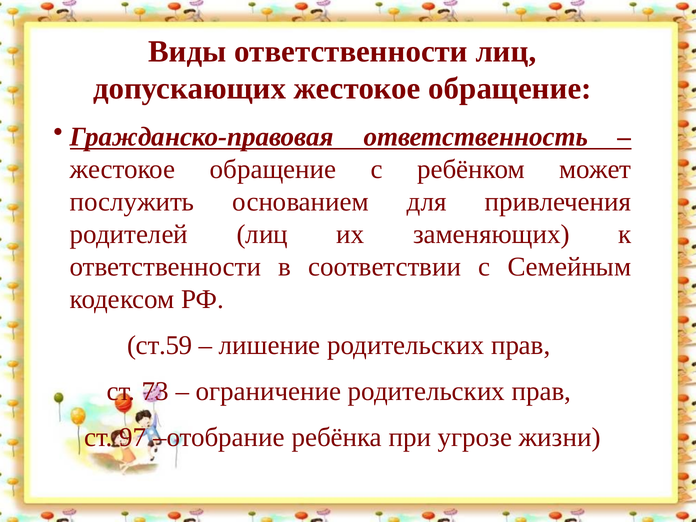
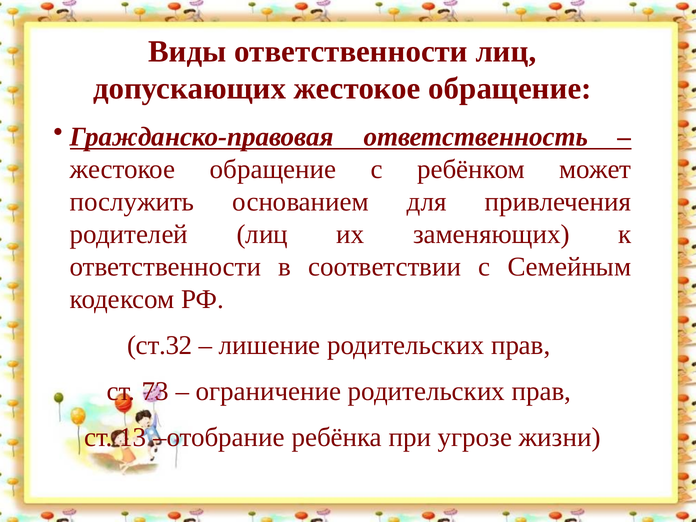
ст.59: ст.59 -> ст.32
97: 97 -> 13
